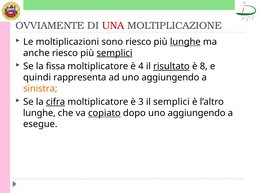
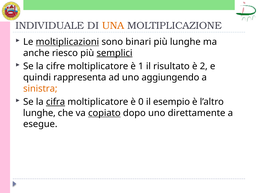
OVVIAMENTE: OVVIAMENTE -> INDIVIDUALE
UNA colour: red -> orange
moltiplicazioni underline: none -> present
sono riesco: riesco -> binari
lunghe at (185, 42) underline: present -> none
fissa: fissa -> cifre
4: 4 -> 1
risultato underline: present -> none
8: 8 -> 2
3: 3 -> 0
il semplici: semplici -> esempio
dopo uno aggiungendo: aggiungendo -> direttamente
